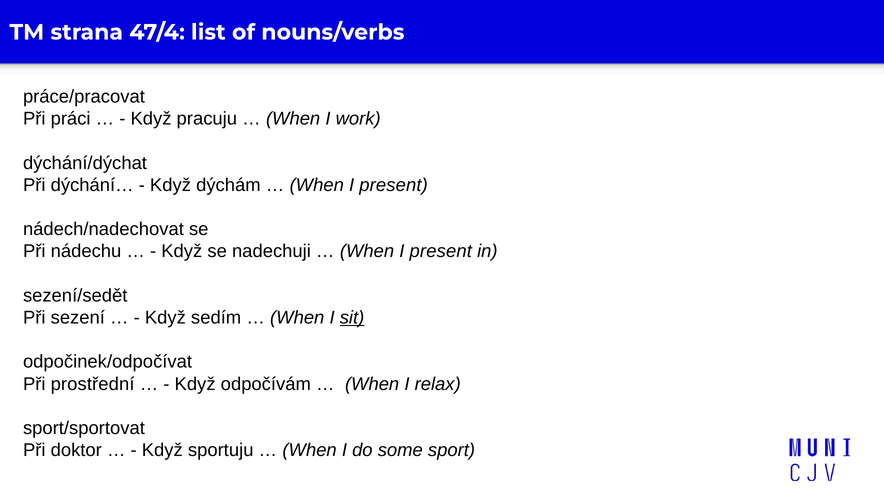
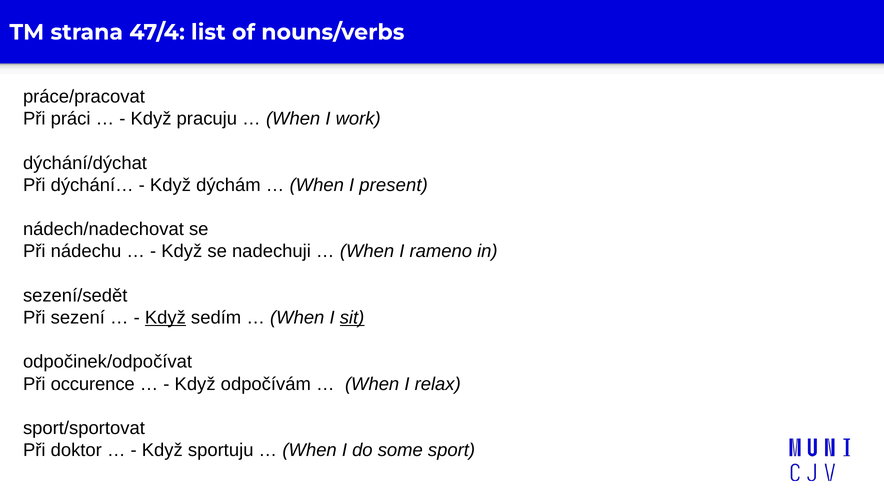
present at (441, 251): present -> rameno
Když at (165, 318) underline: none -> present
prostřední: prostřední -> occurence
